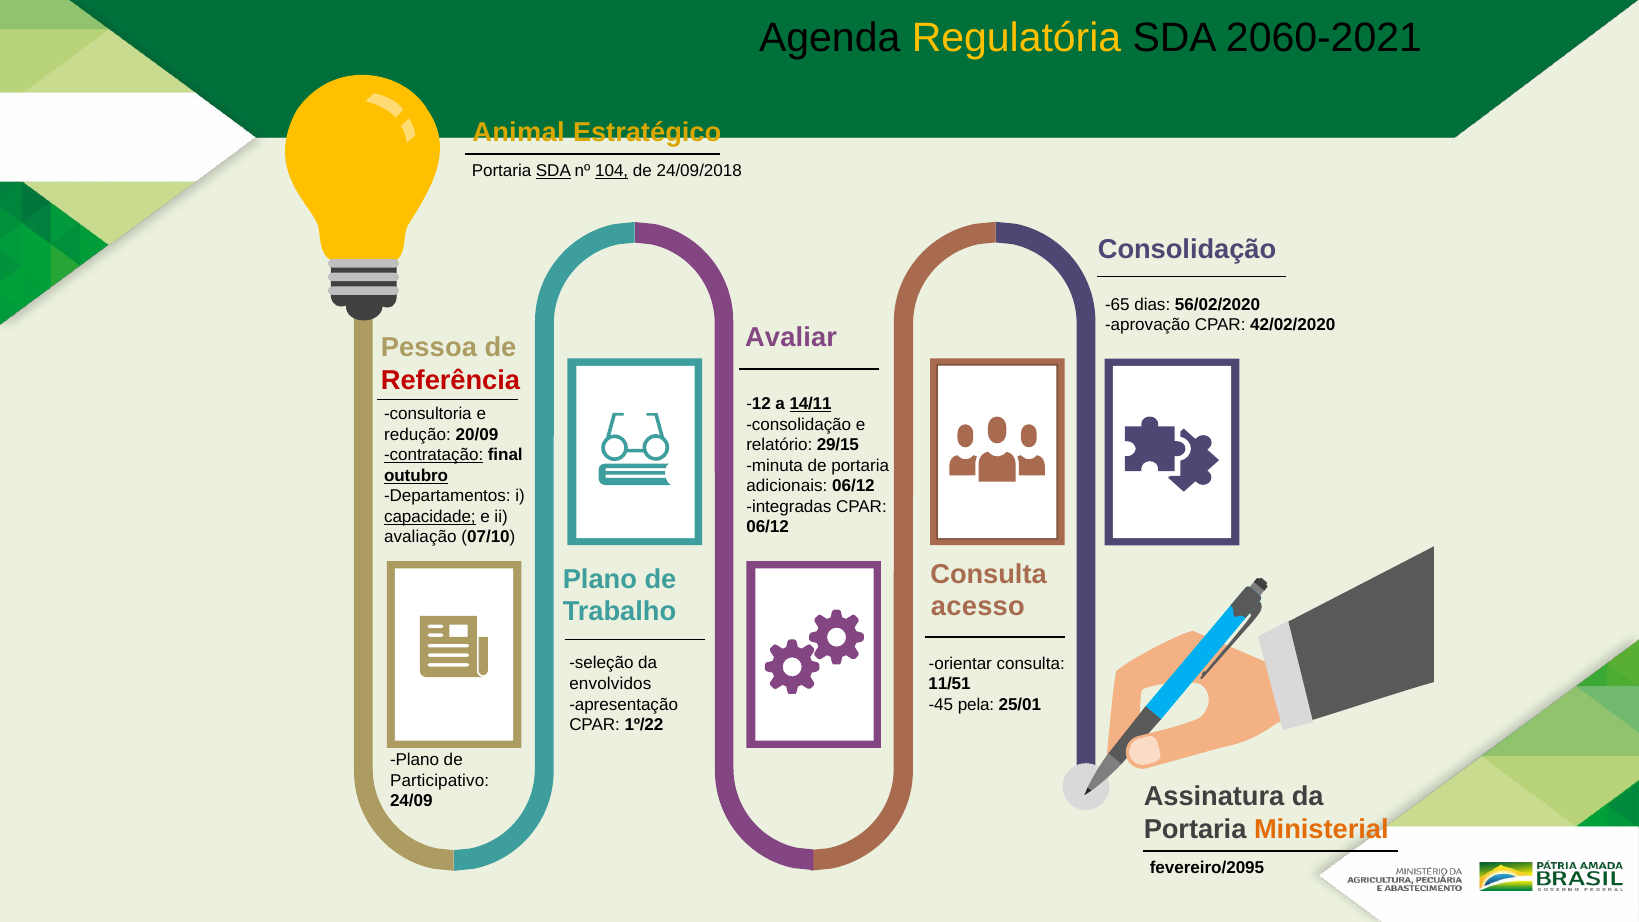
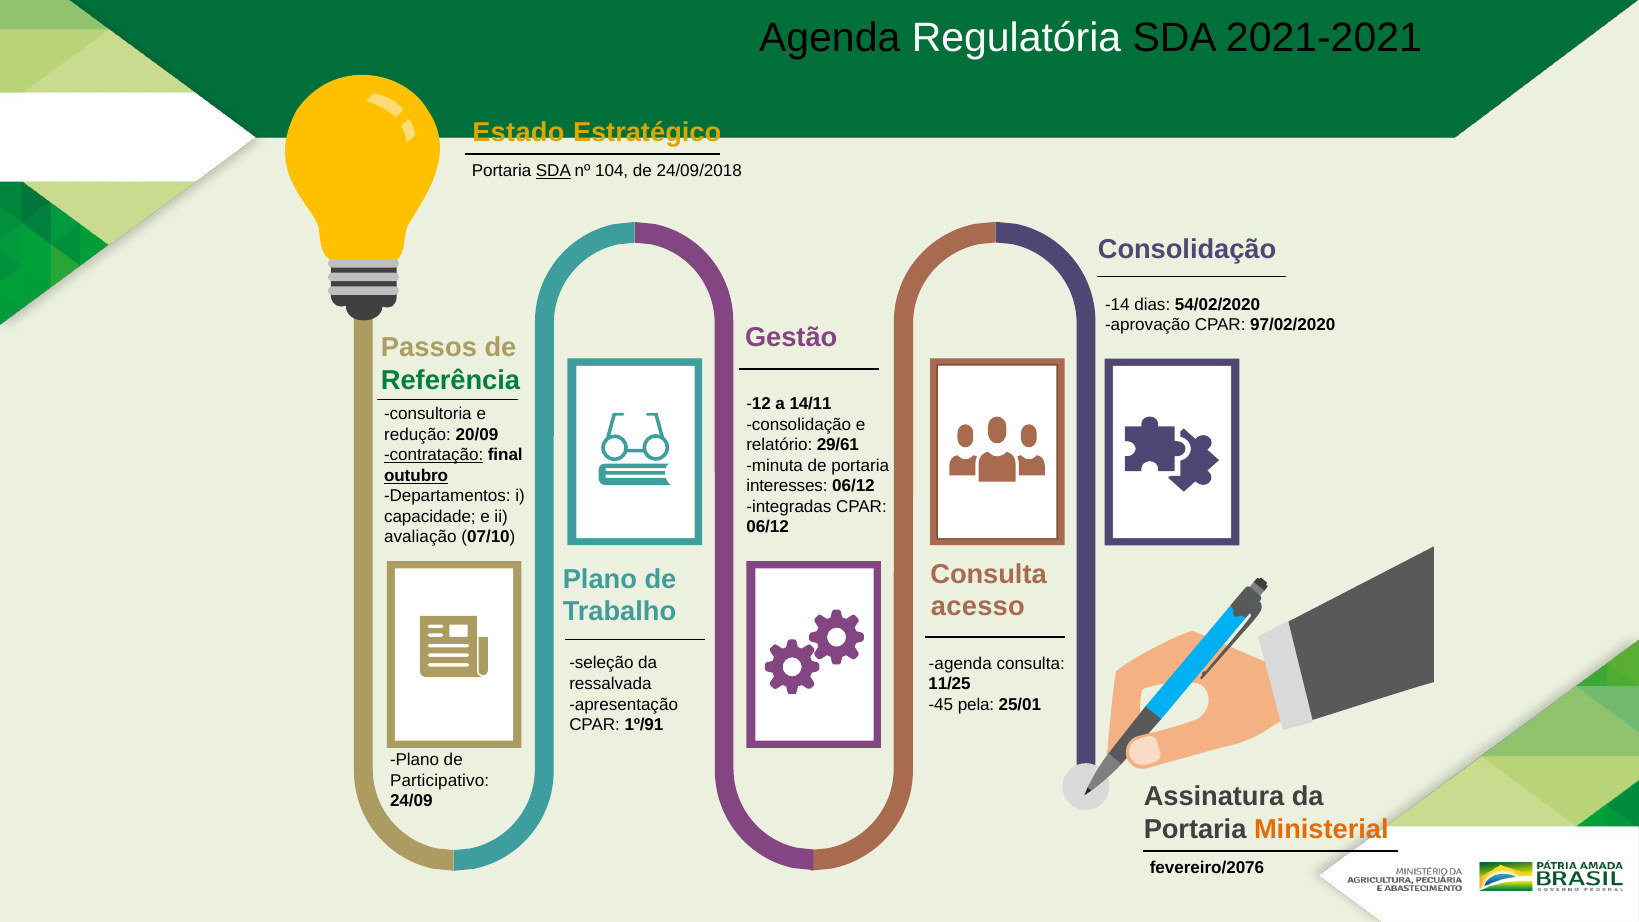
Regulatória colour: yellow -> white
2060-2021: 2060-2021 -> 2021-2021
Animal: Animal -> Estado
104 underline: present -> none
-65: -65 -> -14
56/02/2020: 56/02/2020 -> 54/02/2020
42/02/2020: 42/02/2020 -> 97/02/2020
Avaliar: Avaliar -> Gestão
Pessoa: Pessoa -> Passos
Referência colour: red -> green
14/11 underline: present -> none
29/15: 29/15 -> 29/61
adicionais: adicionais -> interesses
capacidade underline: present -> none
orientar at (960, 663): orientar -> agenda
envolvidos: envolvidos -> ressalvada
11/51: 11/51 -> 11/25
1º/22: 1º/22 -> 1º/91
fevereiro/2095: fevereiro/2095 -> fevereiro/2076
